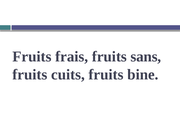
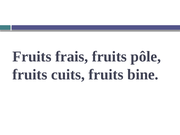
sans: sans -> pôle
